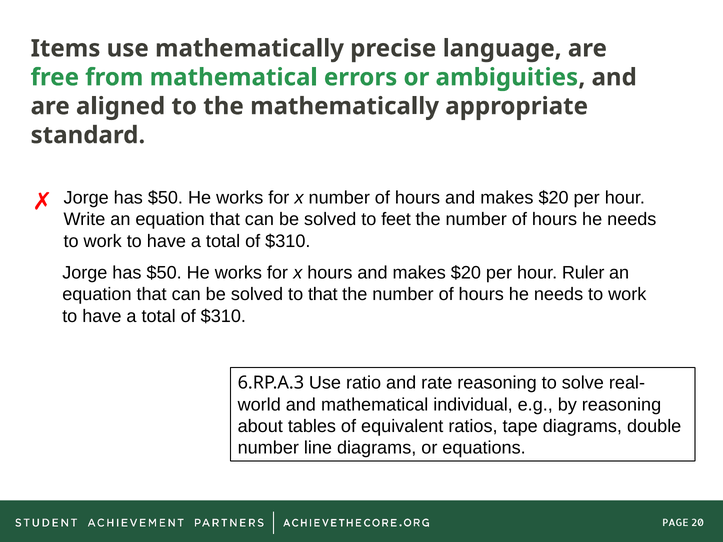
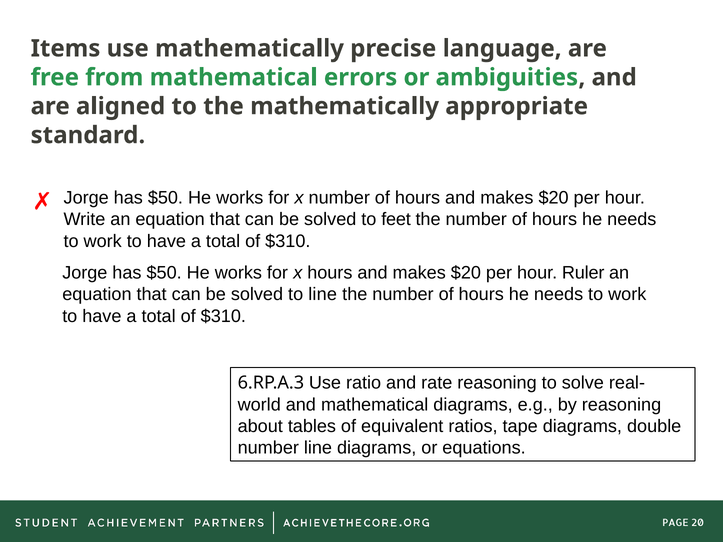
to that: that -> line
mathematical individual: individual -> diagrams
